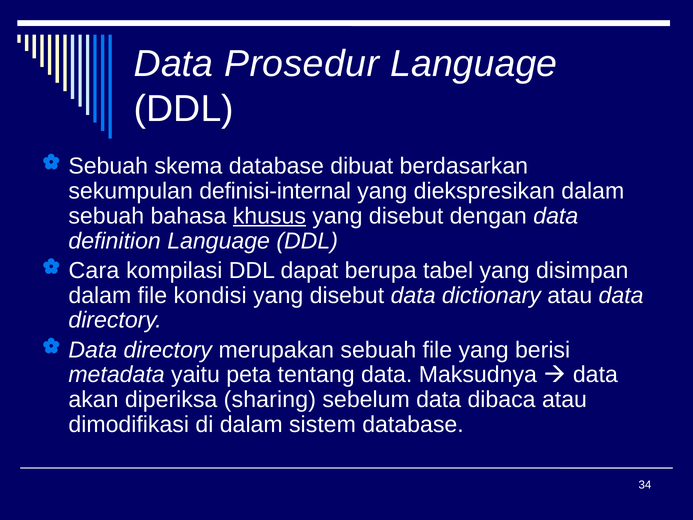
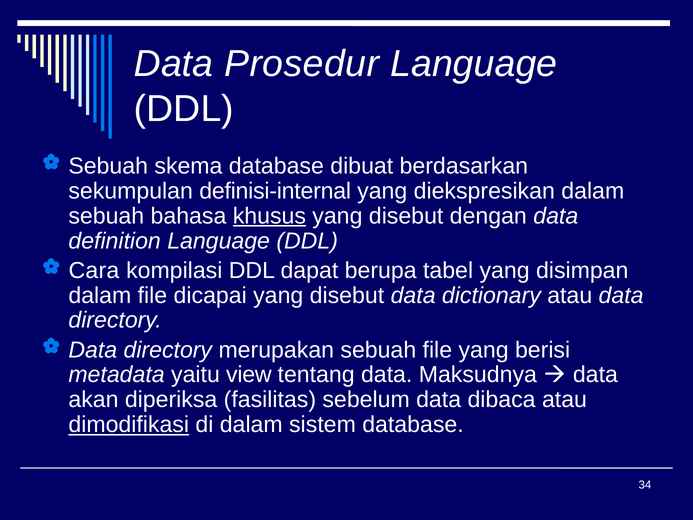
kondisi: kondisi -> dicapai
peta: peta -> view
sharing: sharing -> fasilitas
dimodifikasi underline: none -> present
